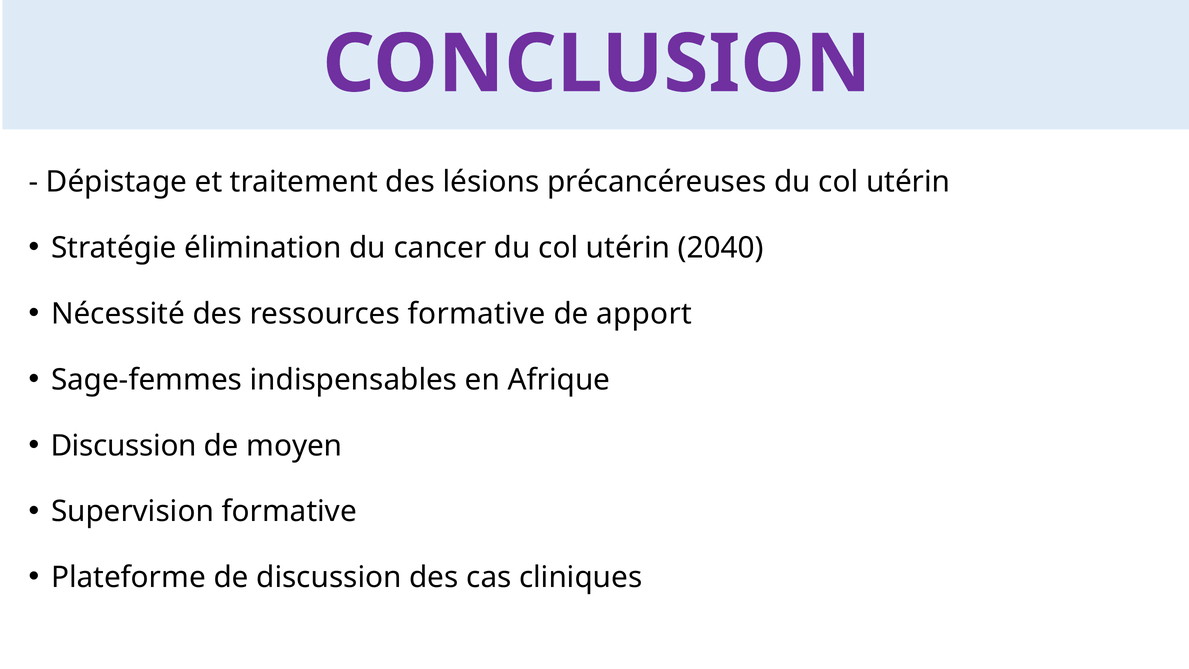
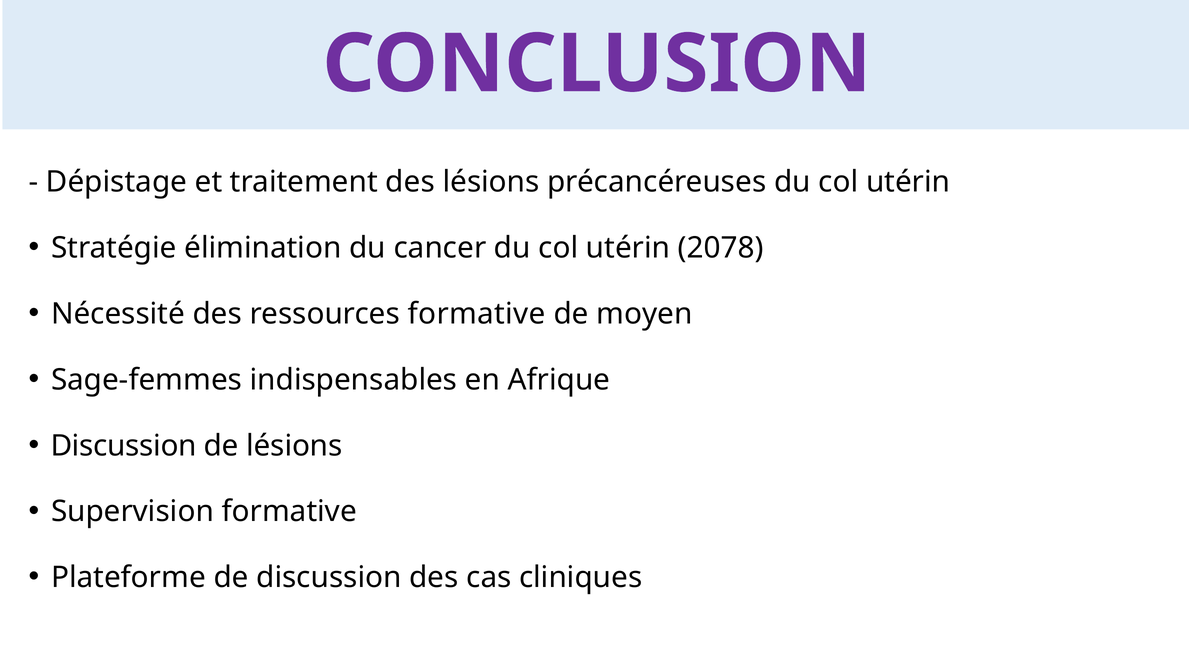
2040: 2040 -> 2078
apport: apport -> moyen
de moyen: moyen -> lésions
